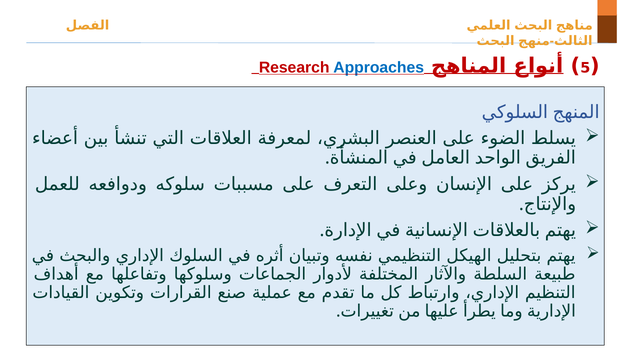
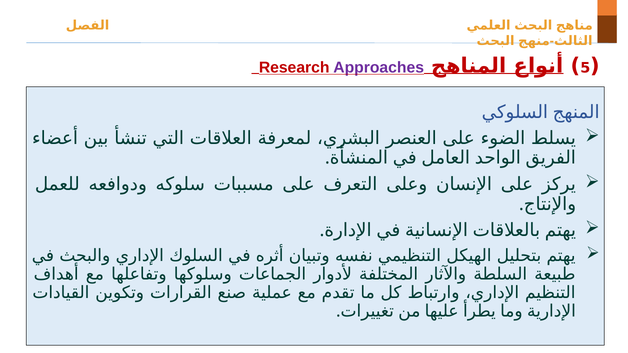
Approaches colour: blue -> purple
